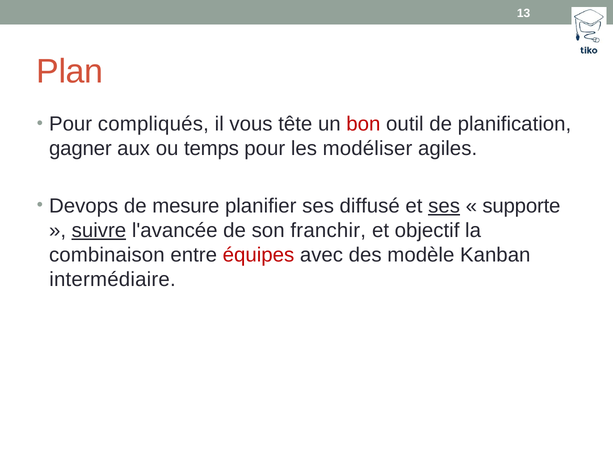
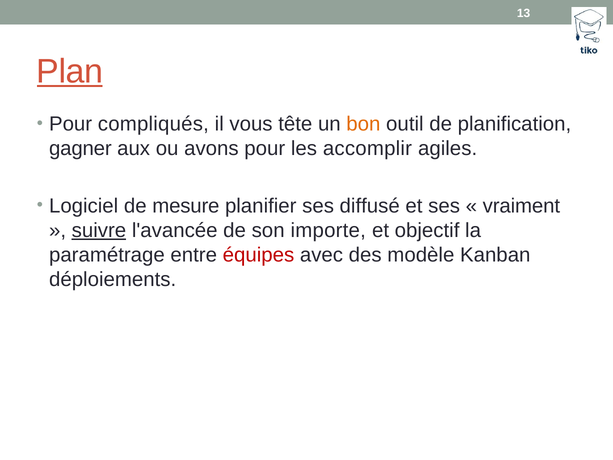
Plan underline: none -> present
bon colour: red -> orange
temps: temps -> avons
modéliser: modéliser -> accomplir
Devops: Devops -> Logiciel
ses at (444, 206) underline: present -> none
supporte: supporte -> vraiment
franchir: franchir -> importe
combinaison: combinaison -> paramétrage
intermédiaire: intermédiaire -> déploiements
